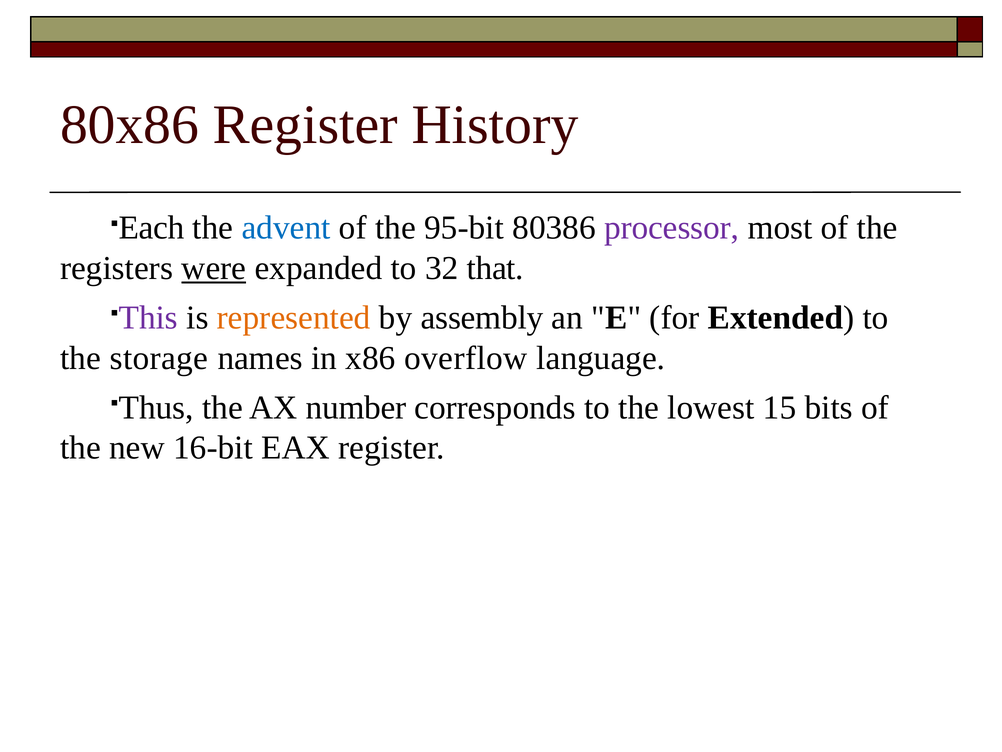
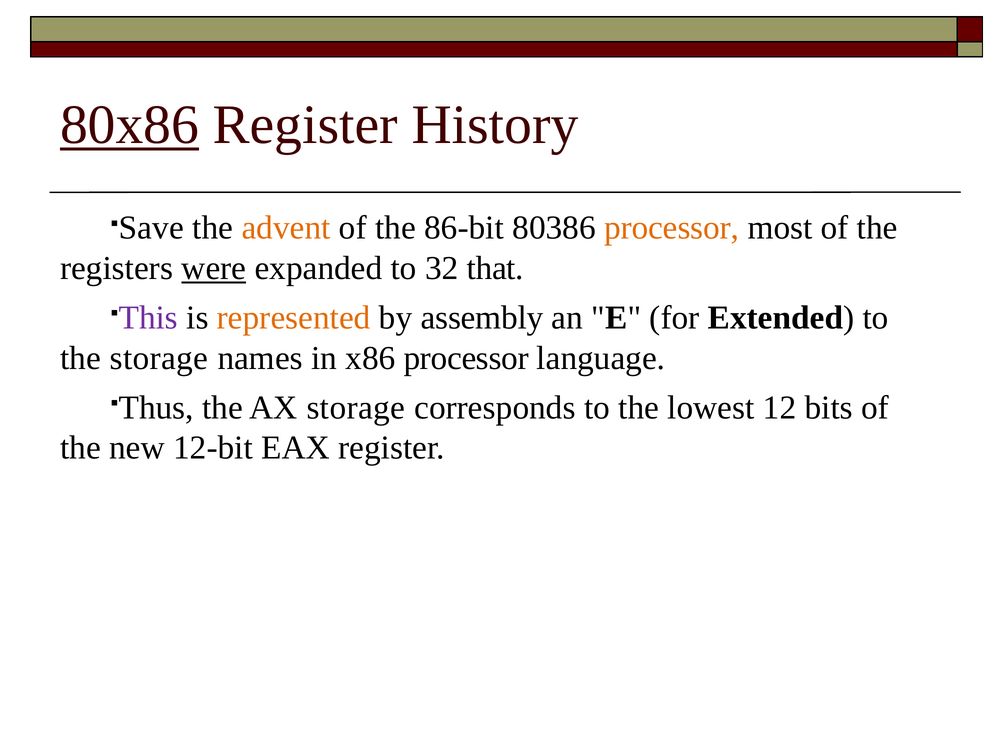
80x86 underline: none -> present
Each: Each -> Save
advent colour: blue -> orange
95-bit: 95-bit -> 86-bit
processor at (672, 228) colour: purple -> orange
x86 overflow: overflow -> processor
AX number: number -> storage
15: 15 -> 12
16-bit: 16-bit -> 12-bit
